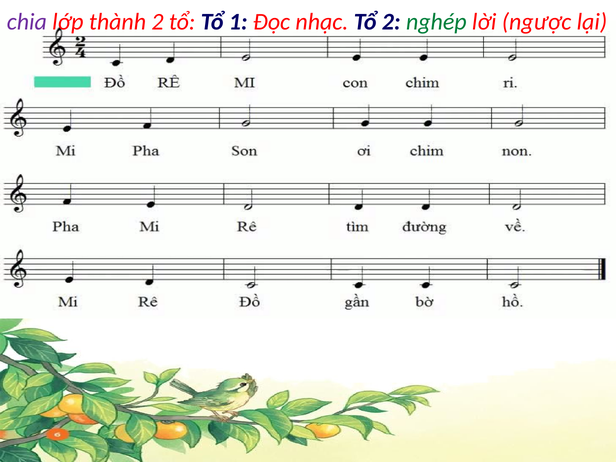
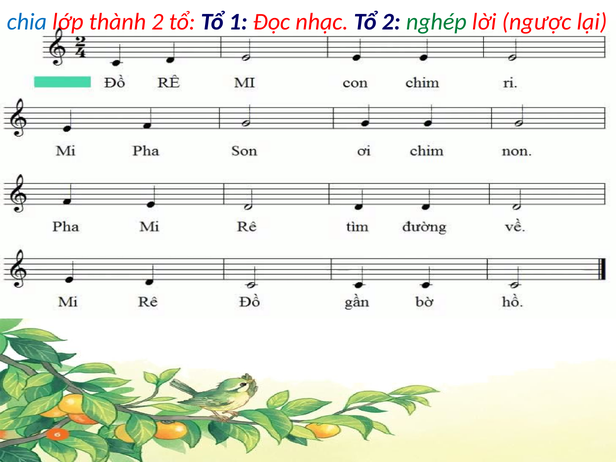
chia colour: purple -> blue
